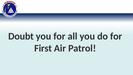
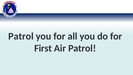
Doubt at (21, 36): Doubt -> Patrol
